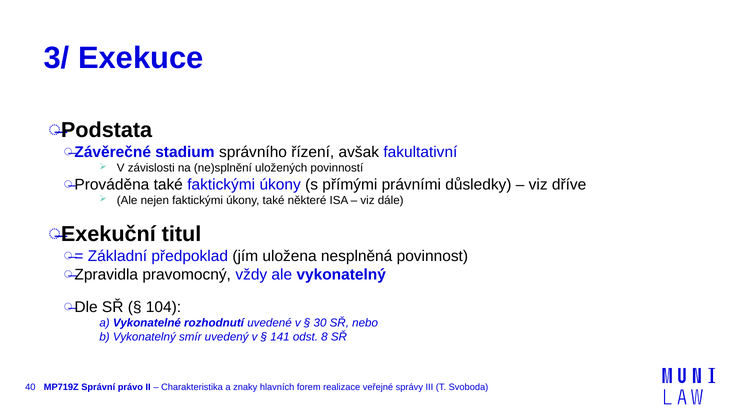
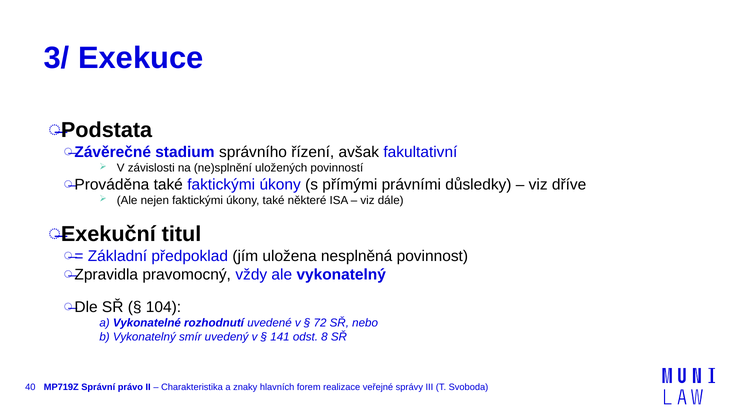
30: 30 -> 72
